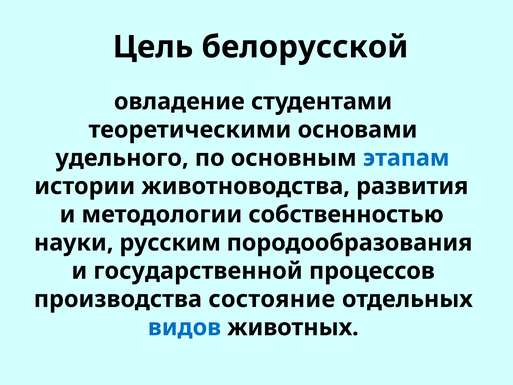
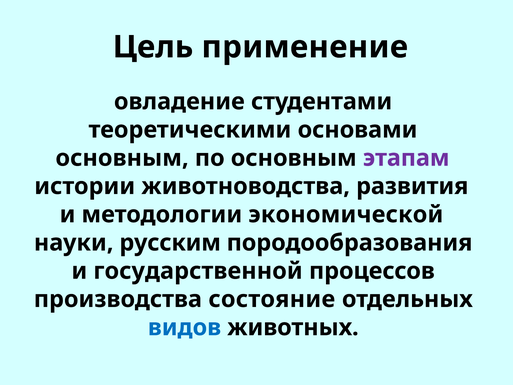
белорусской: белорусской -> применение
удельного at (122, 158): удельного -> основным
этапам colour: blue -> purple
собственностью: собственностью -> экономической
